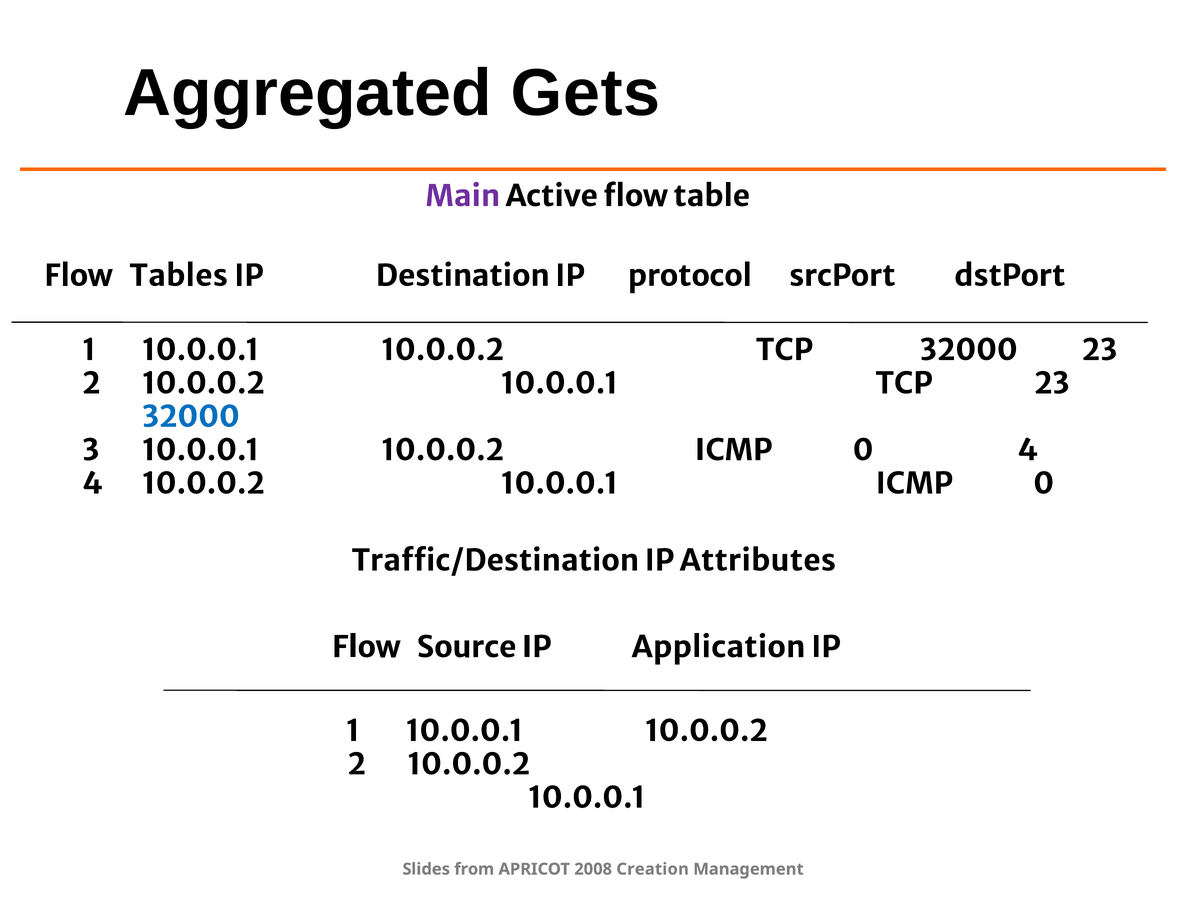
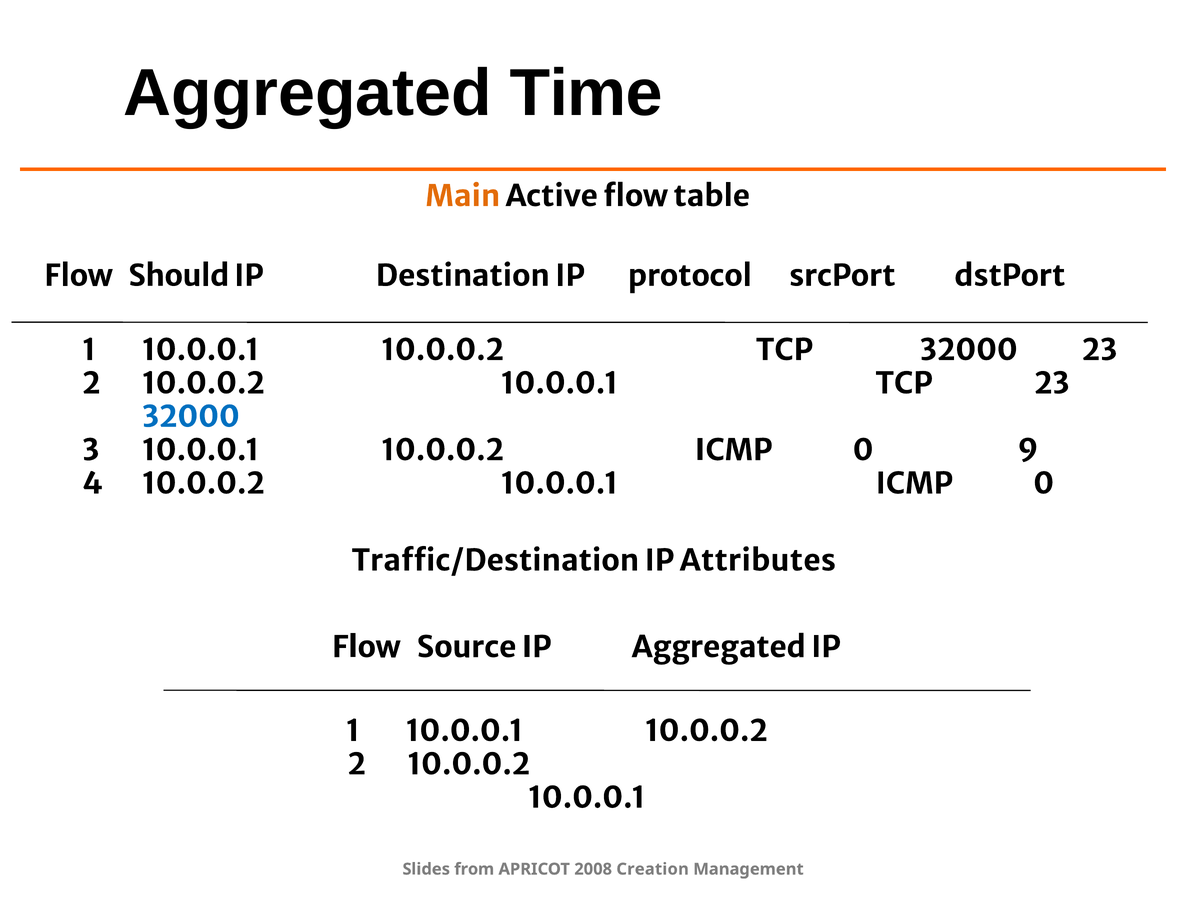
Gets: Gets -> Time
Main colour: purple -> orange
Tables: Tables -> Should
0 4: 4 -> 9
IP Application: Application -> Aggregated
